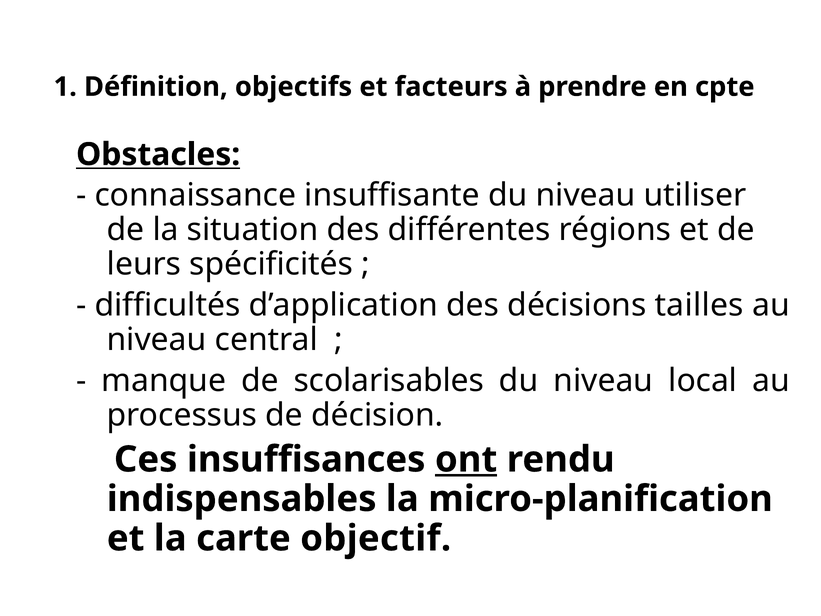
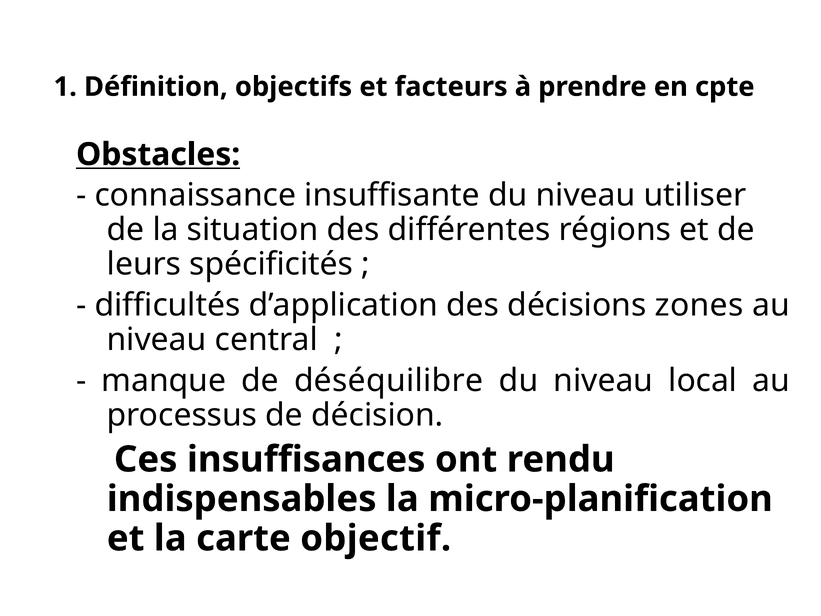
tailles: tailles -> zones
scolarisables: scolarisables -> déséquilibre
ont underline: present -> none
